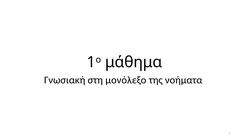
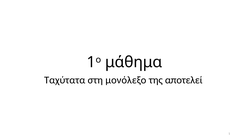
Γνωσιακή: Γνωσιακή -> Ταχύτατα
νοήματα: νοήματα -> αποτελεί
